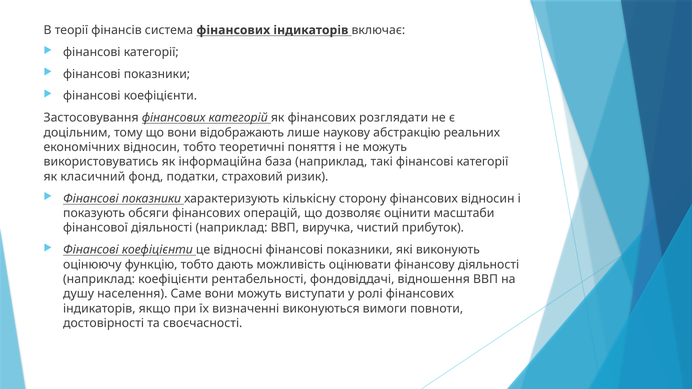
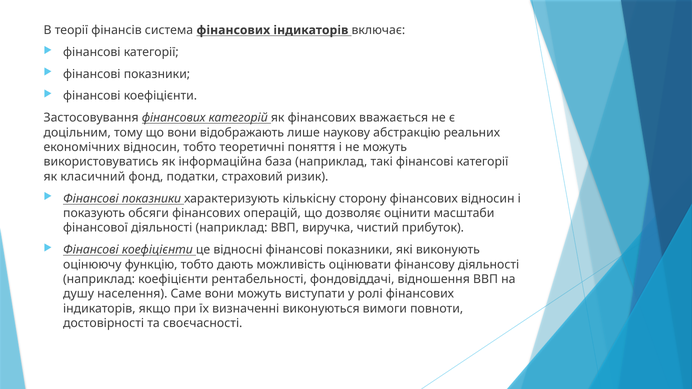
розглядати: розглядати -> вважається
